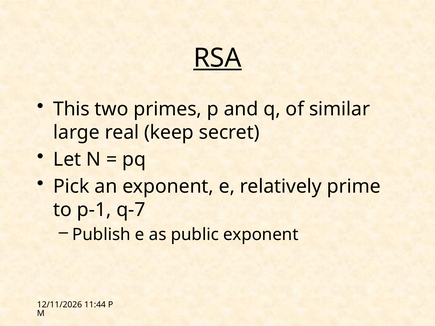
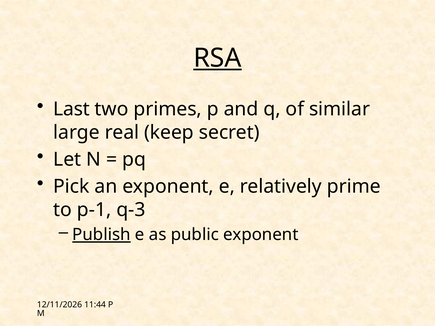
This: This -> Last
q-7: q-7 -> q-3
Publish underline: none -> present
